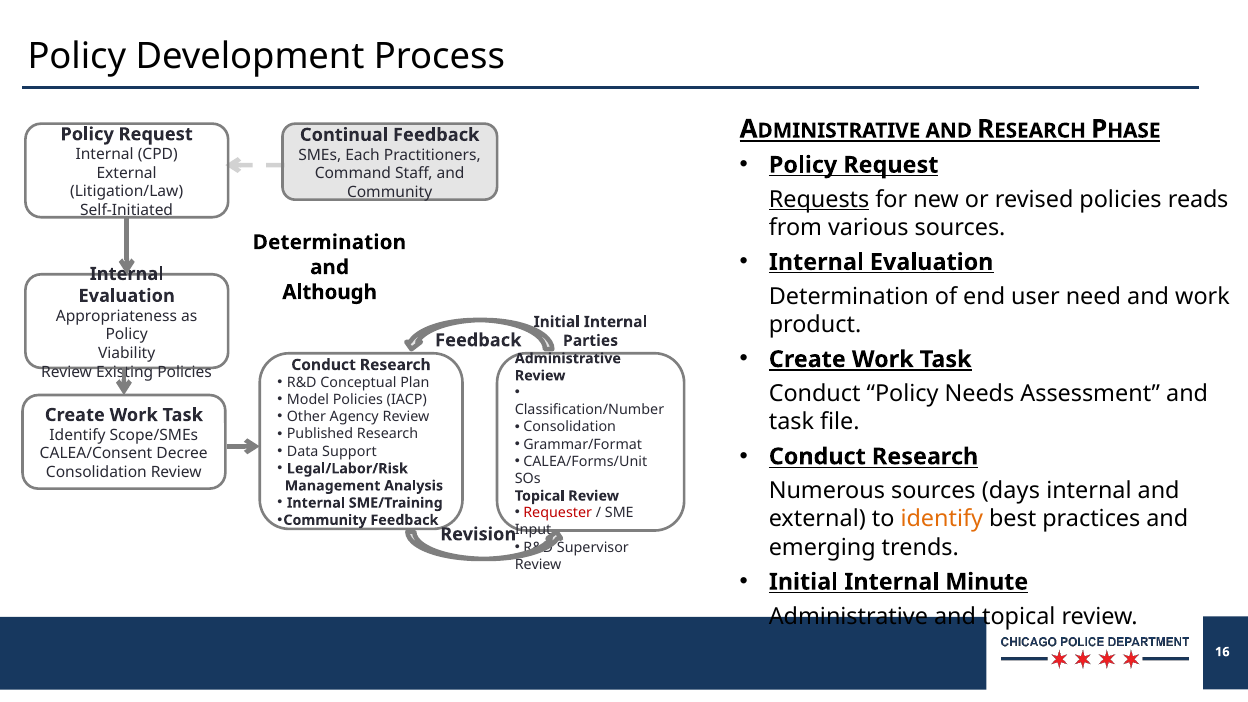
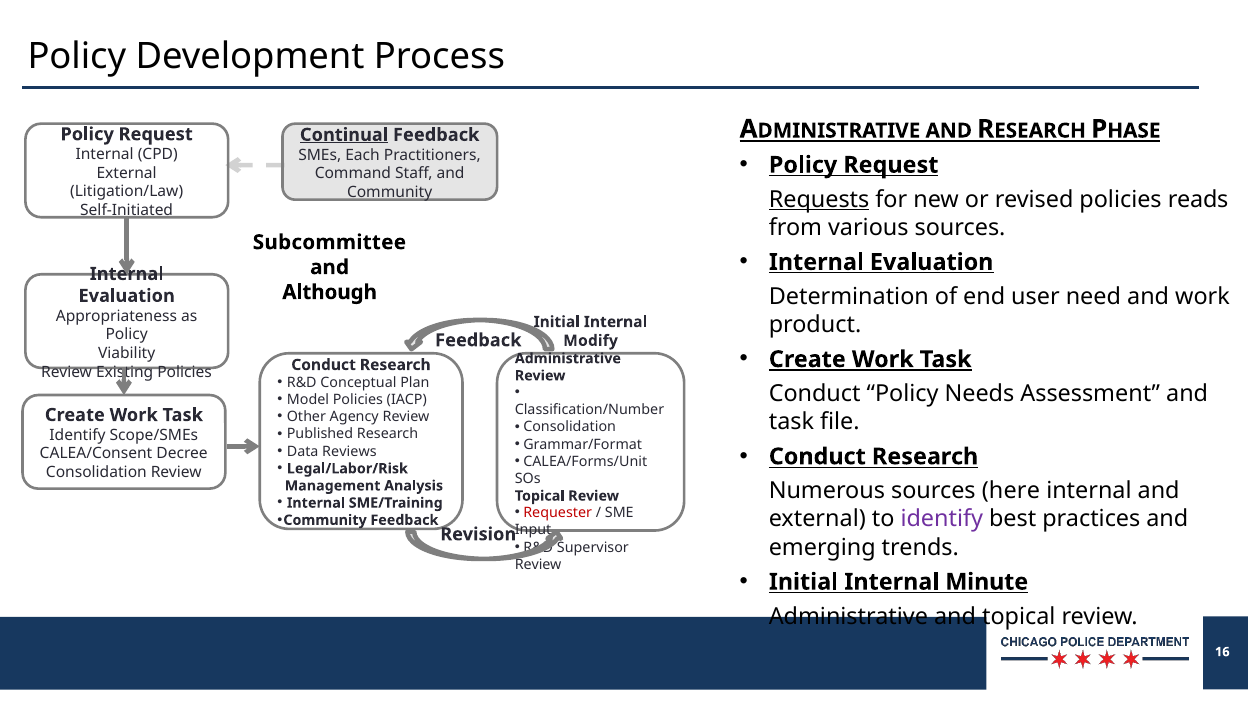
Continual underline: none -> present
Determination at (329, 242): Determination -> Subcommittee
Parties: Parties -> Modify
Support: Support -> Reviews
days: days -> here
identify at (942, 519) colour: orange -> purple
